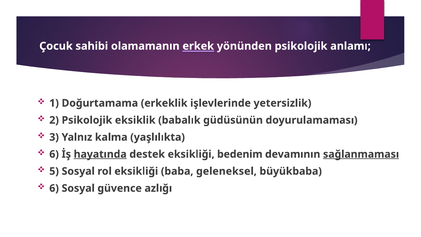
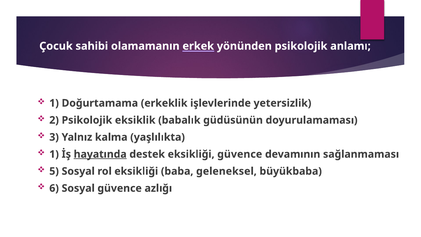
6 at (54, 154): 6 -> 1
eksikliği bedenim: bedenim -> güvence
sağlanmaması underline: present -> none
